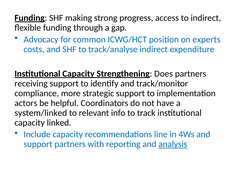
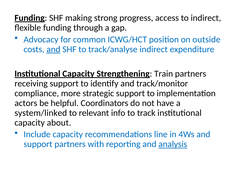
experts: experts -> outside
and at (53, 49) underline: none -> present
Does: Does -> Train
linked: linked -> about
